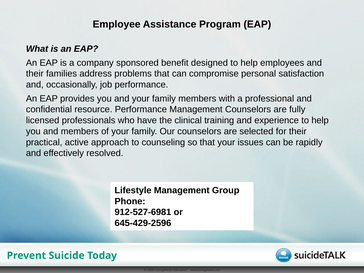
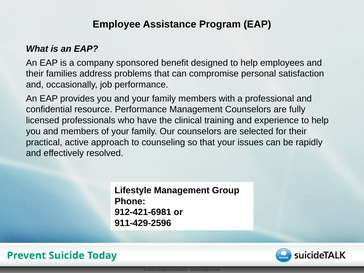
912-527-6981: 912-527-6981 -> 912-421-6981
645-429-2596: 645-429-2596 -> 911-429-2596
